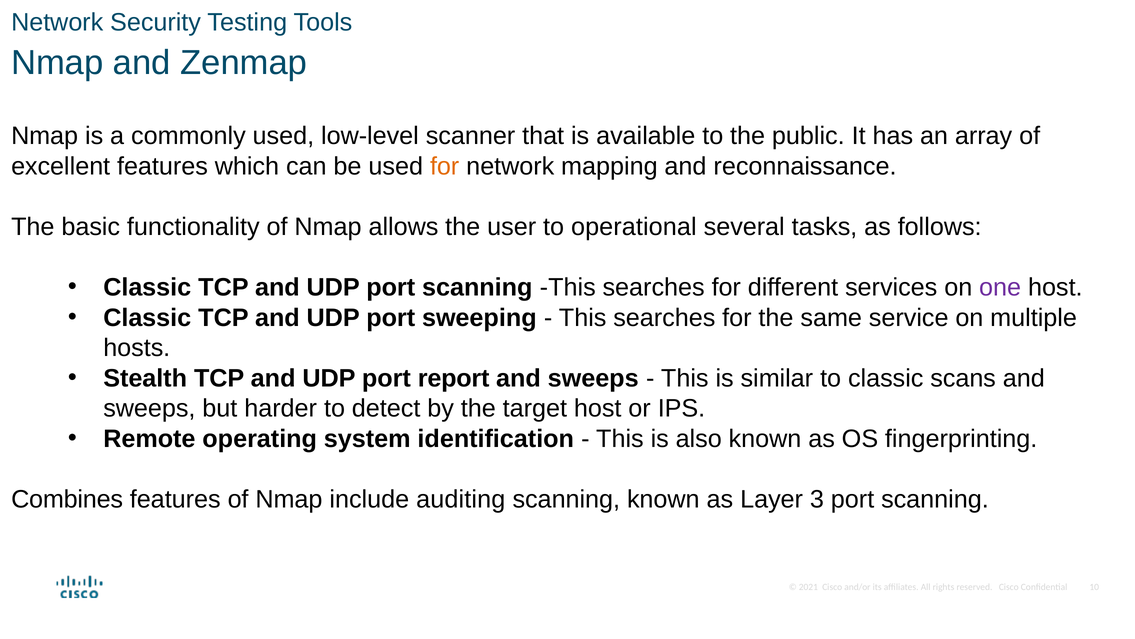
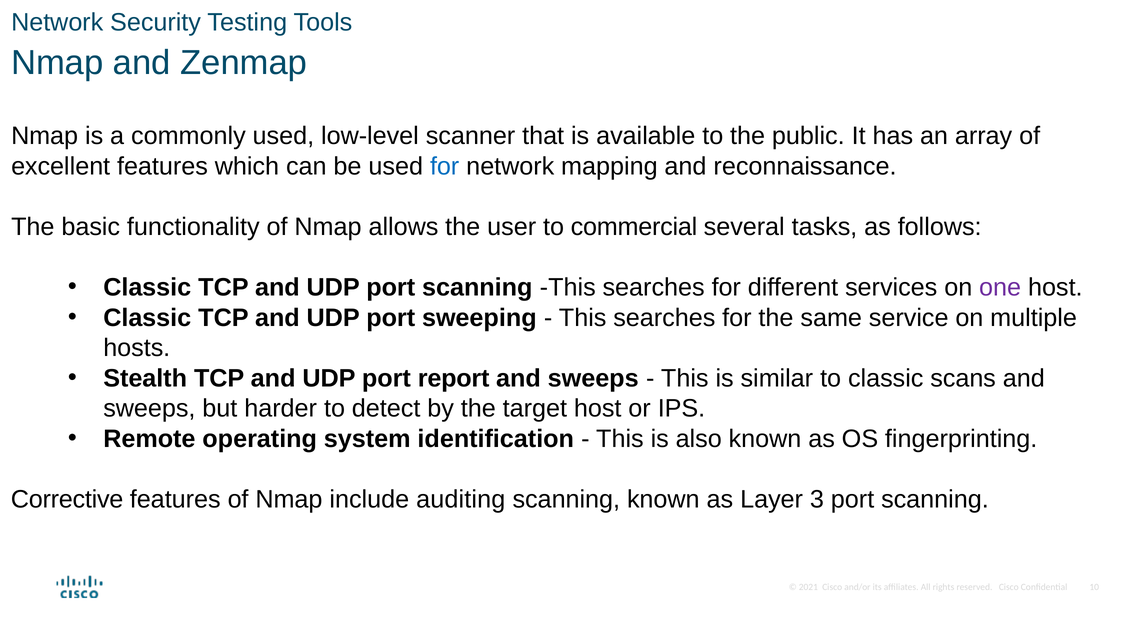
for at (445, 166) colour: orange -> blue
operational: operational -> commercial
Combines: Combines -> Corrective
